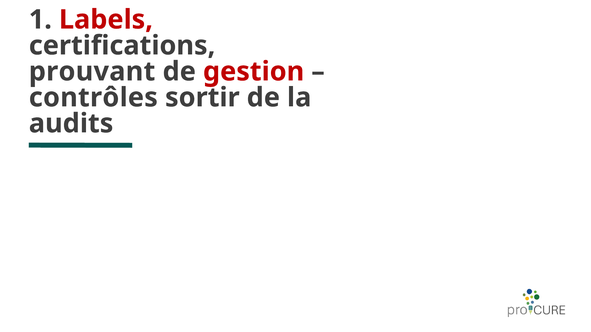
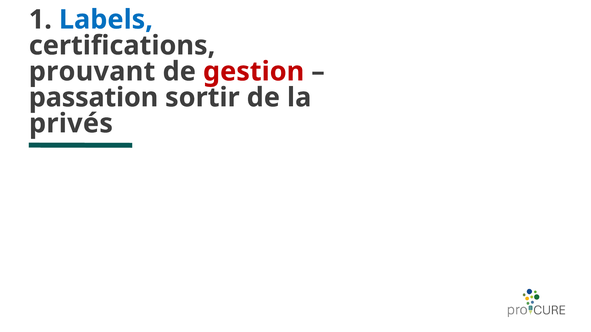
Labels colour: red -> blue
contrôles: contrôles -> passation
audits: audits -> privés
